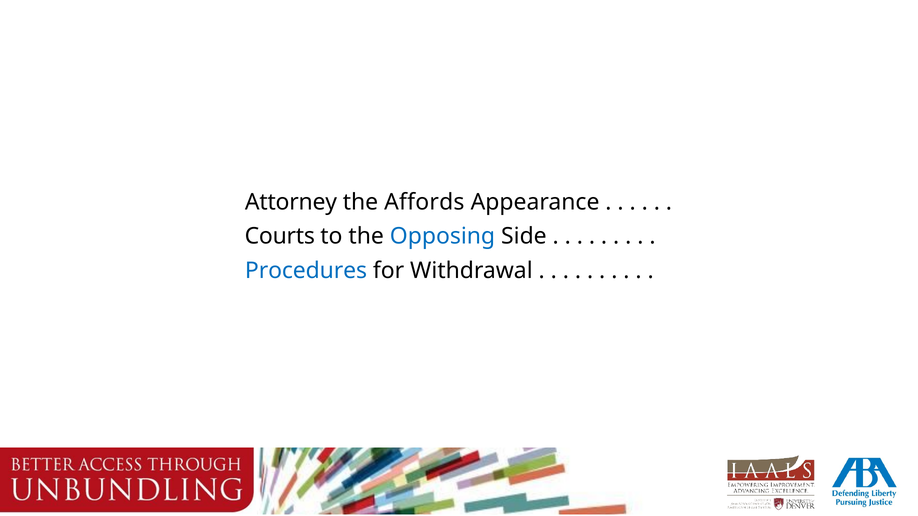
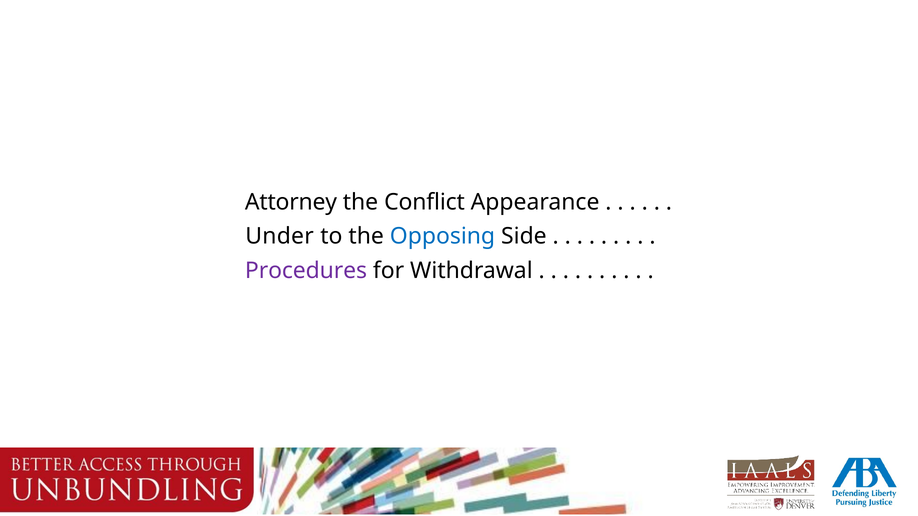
Affords: Affords -> Conflict
Courts: Courts -> Under
Procedures colour: blue -> purple
